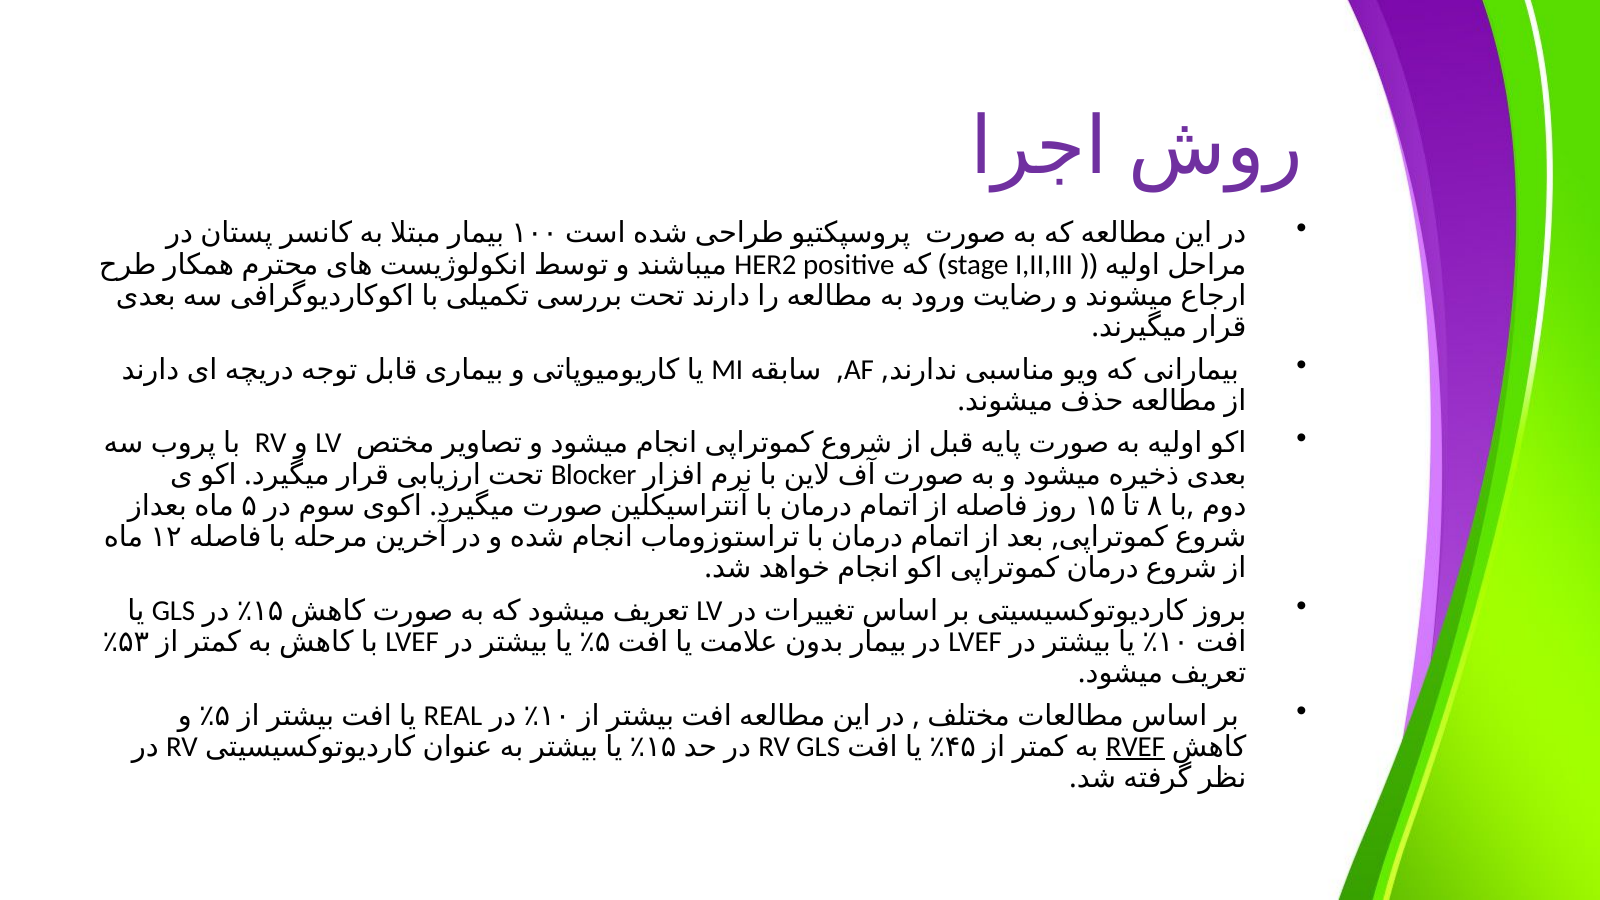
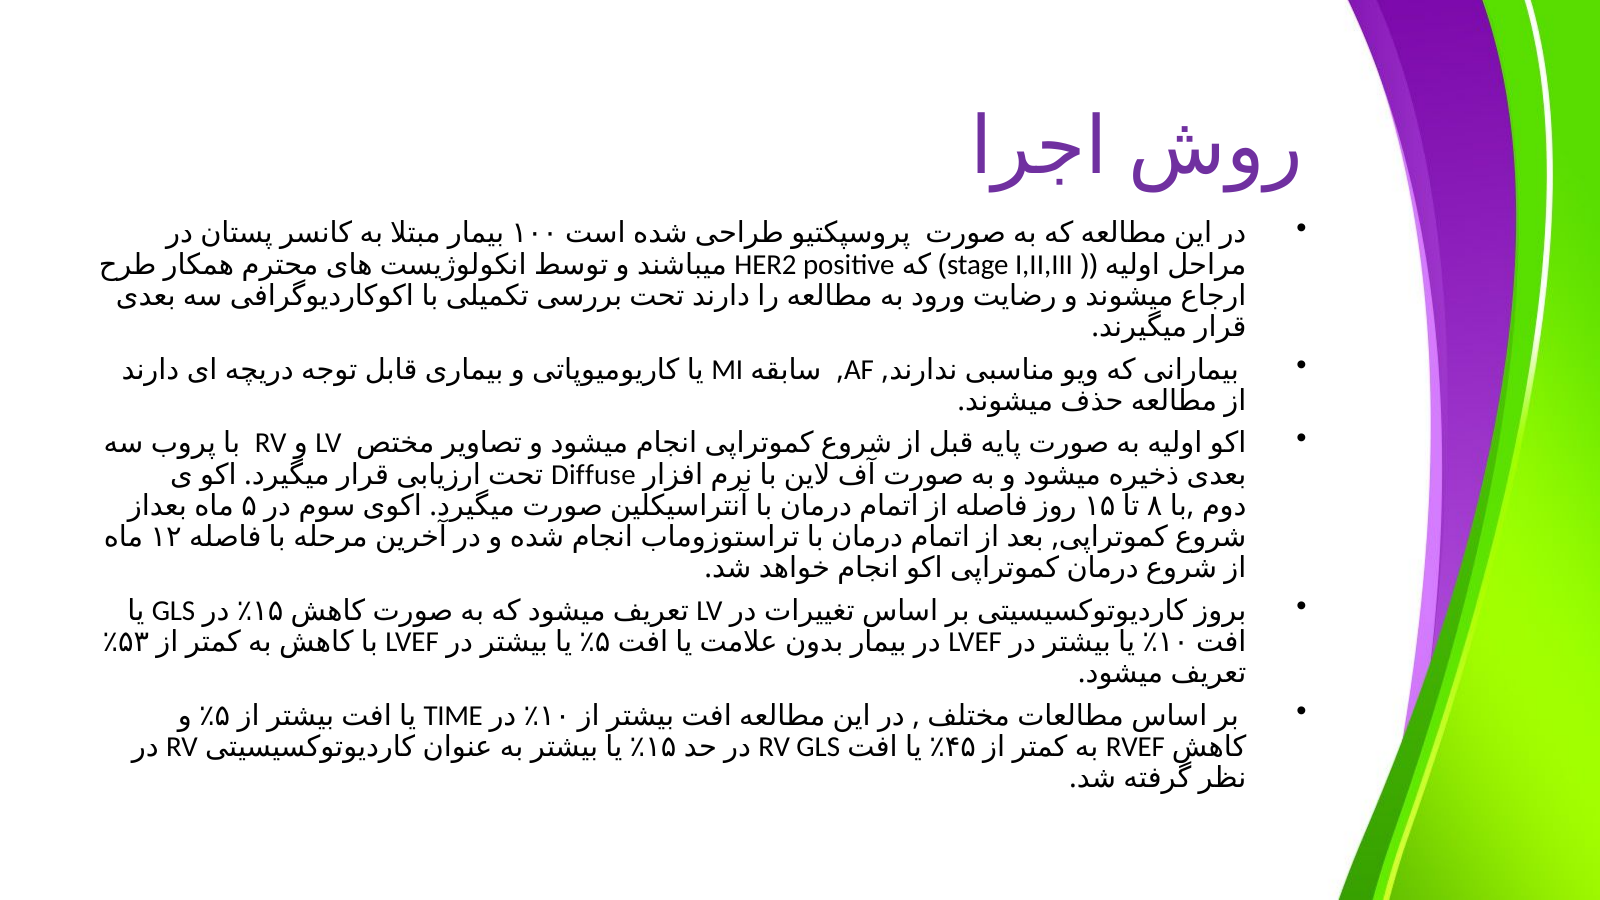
Blocker: Blocker -> Diffuse
REAL: REAL -> TIME
RVEF underline: present -> none
